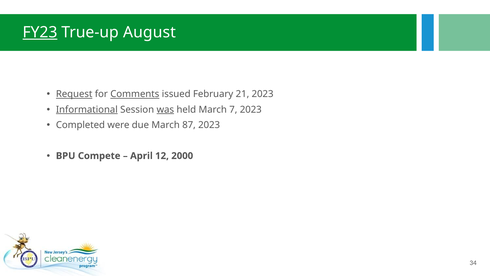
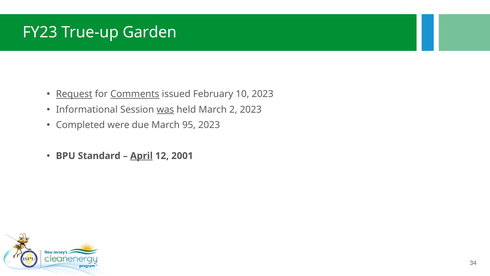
FY23 underline: present -> none
August: August -> Garden
21: 21 -> 10
Informational underline: present -> none
7: 7 -> 2
87: 87 -> 95
Compete: Compete -> Standard
April underline: none -> present
2000: 2000 -> 2001
